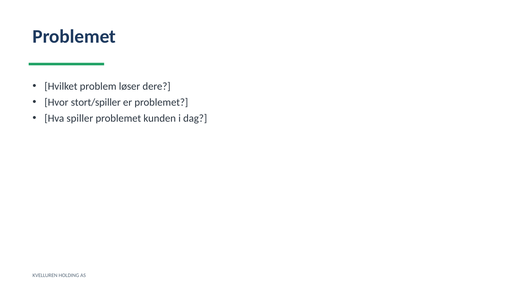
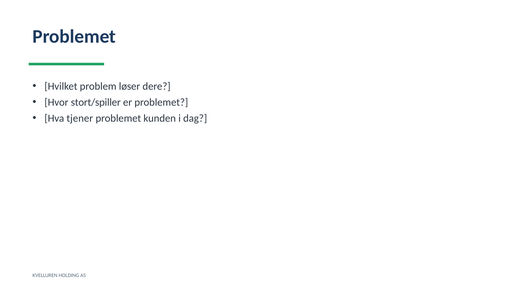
spiller: spiller -> tjener
